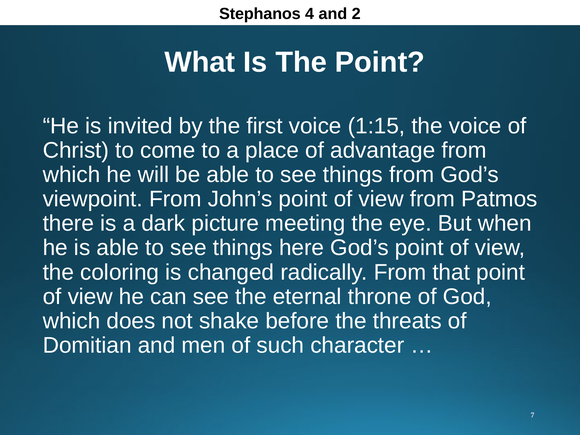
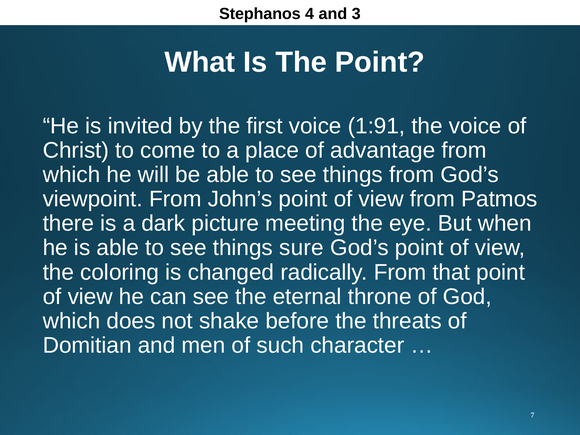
2: 2 -> 3
1:15: 1:15 -> 1:91
here: here -> sure
